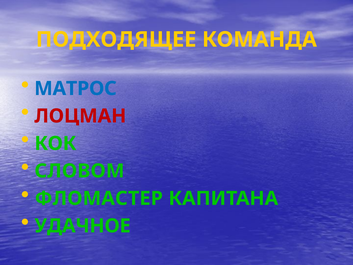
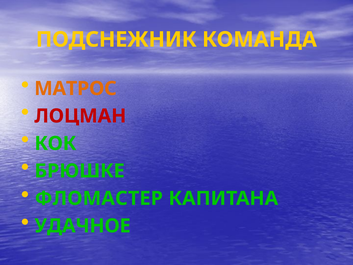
ПОДХОДЯЩЕЕ: ПОДХОДЯЩЕЕ -> ПОДСНЕЖНИК
МАТРОС colour: blue -> orange
СЛОВОМ: СЛОВОМ -> БРЮШКЕ
